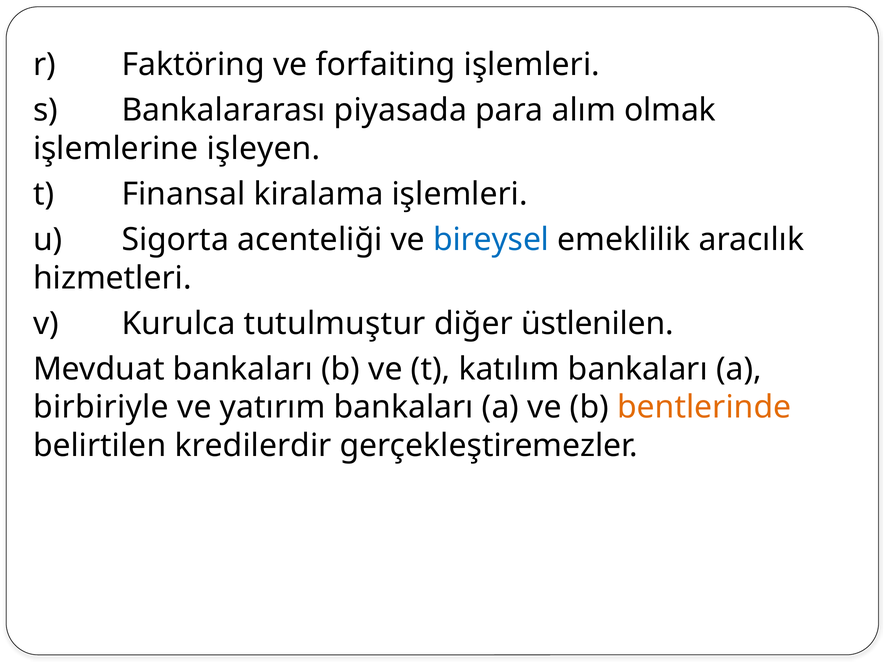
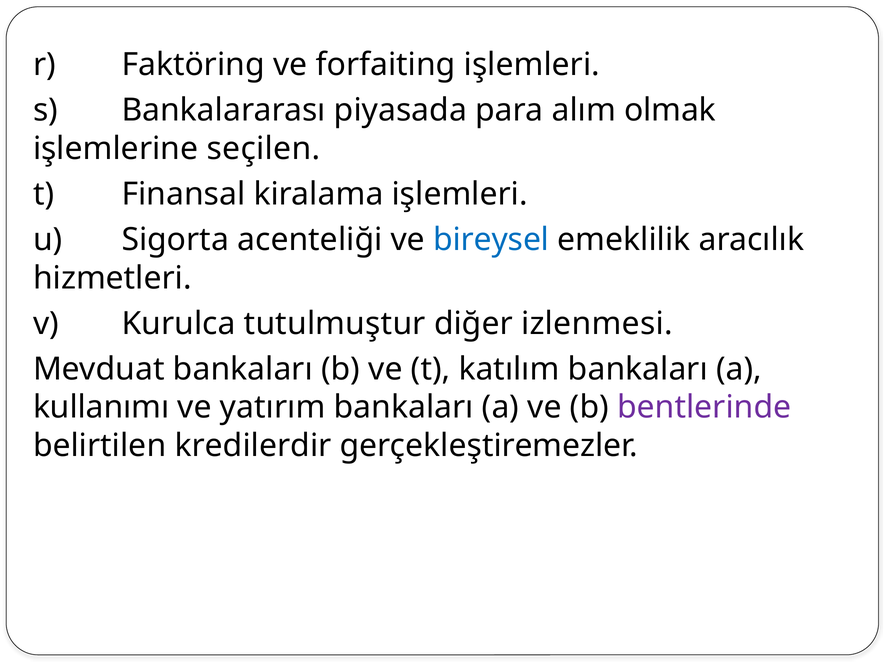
işleyen: işleyen -> seçilen
üstlenilen: üstlenilen -> izlenmesi
birbiriyle: birbiriyle -> kullanımı
bentlerinde colour: orange -> purple
